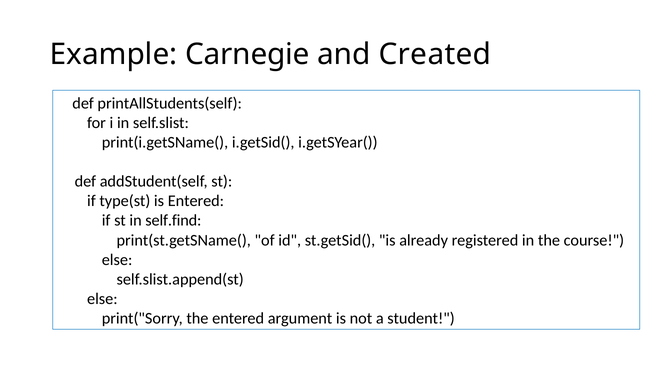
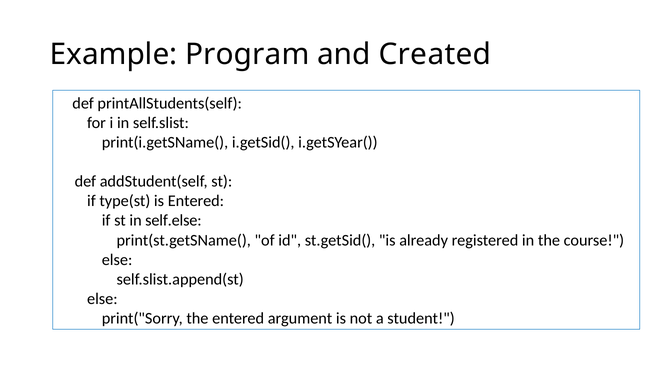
Carnegie: Carnegie -> Program
self.find: self.find -> self.else
